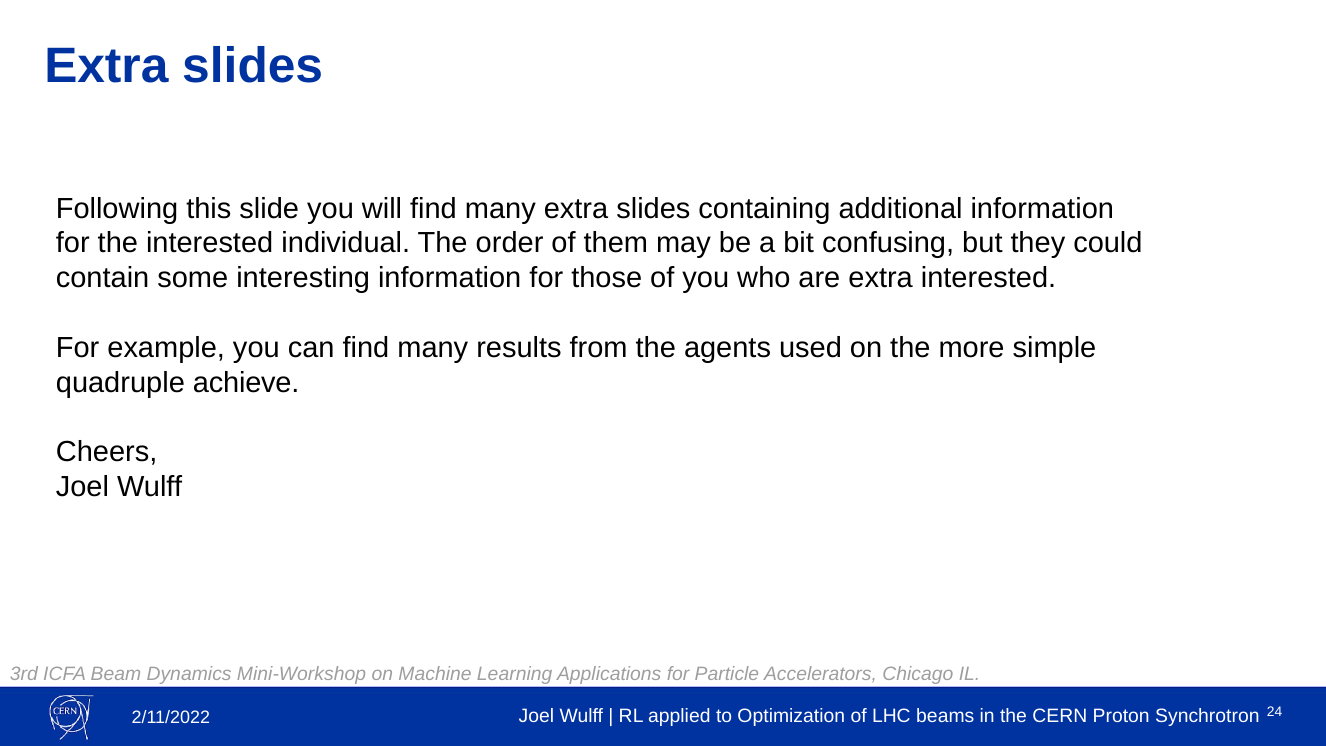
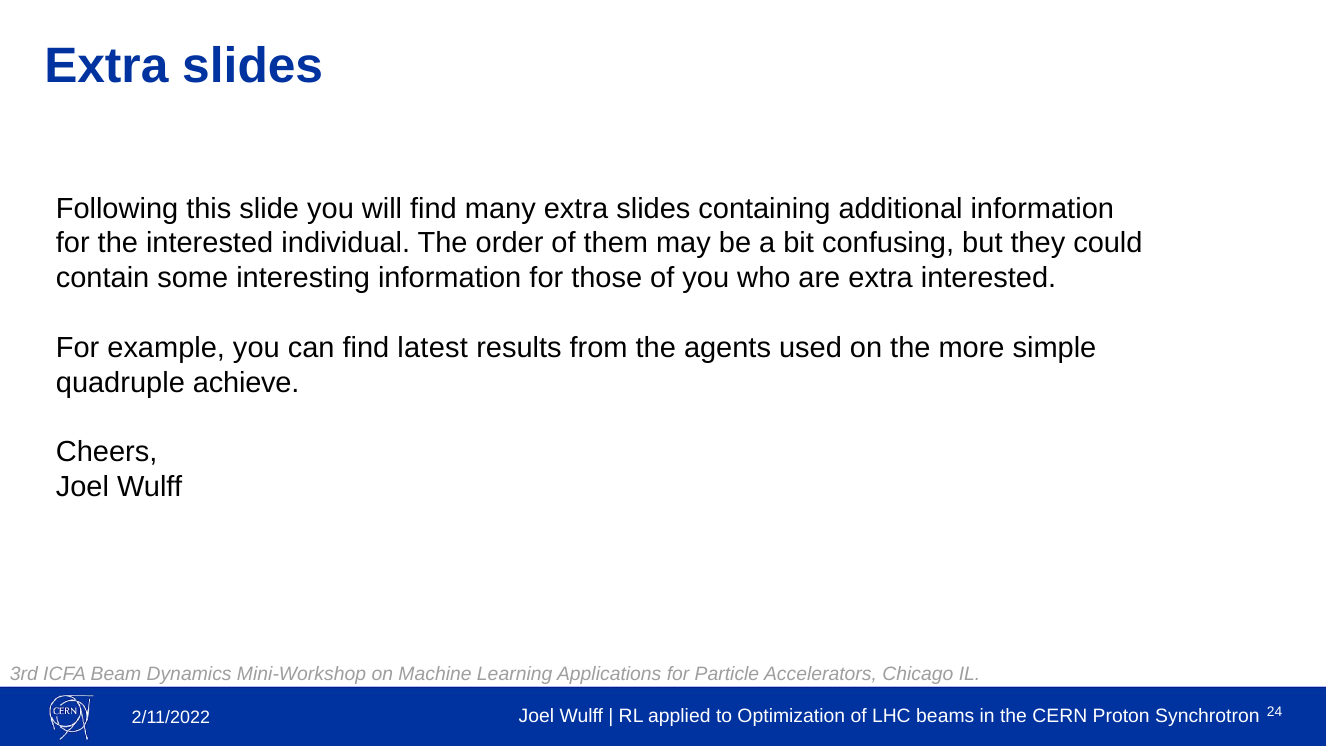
can find many: many -> latest
